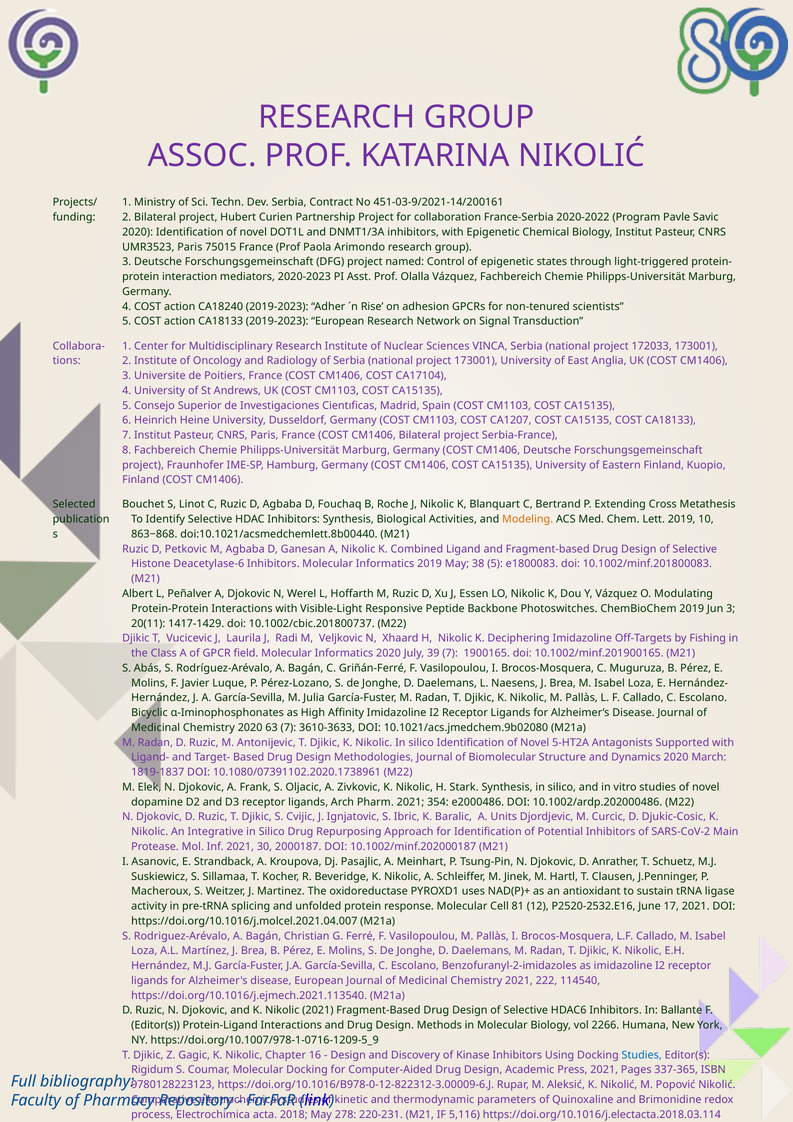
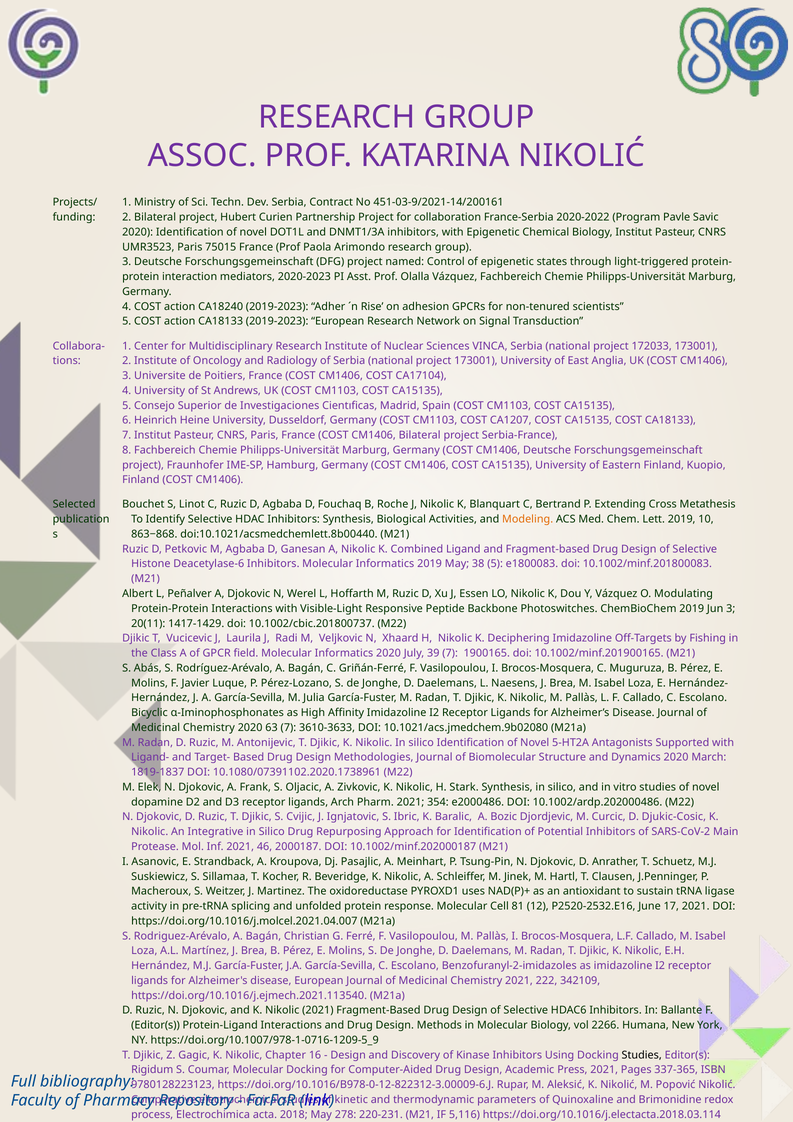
Units: Units -> Bozic
30: 30 -> 46
114540: 114540 -> 342109
Studies at (642, 1055) colour: blue -> black
